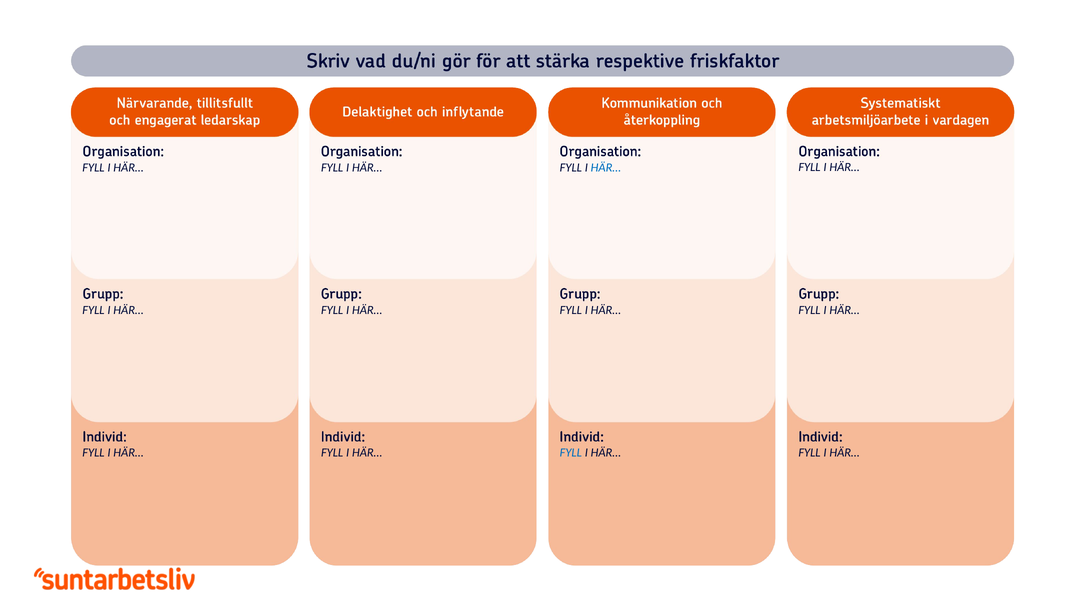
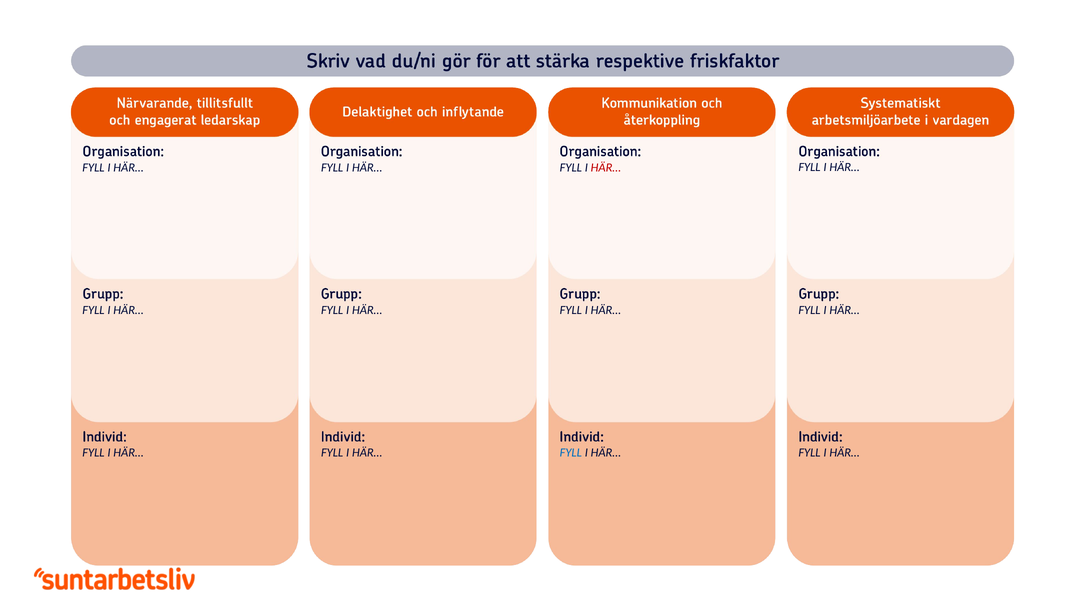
HÄR… at (606, 167) colour: blue -> red
